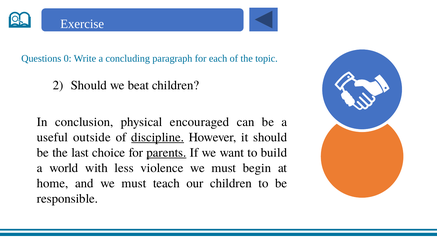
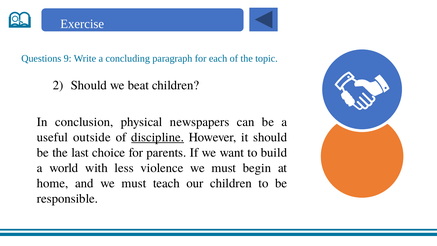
0: 0 -> 9
encouraged: encouraged -> newspapers
parents underline: present -> none
